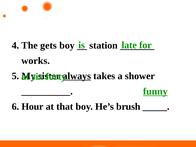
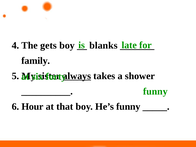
station: station -> blanks
works: works -> family
funny at (155, 91) underline: present -> none
He’s brush: brush -> funny
